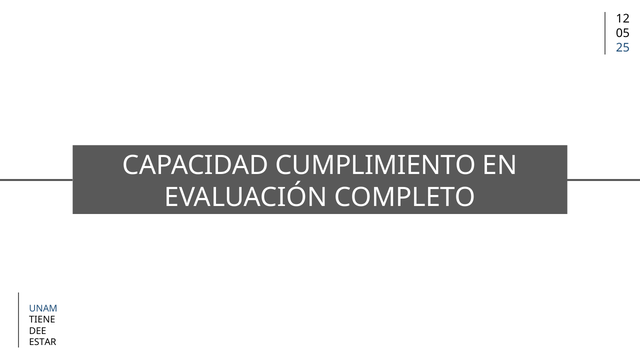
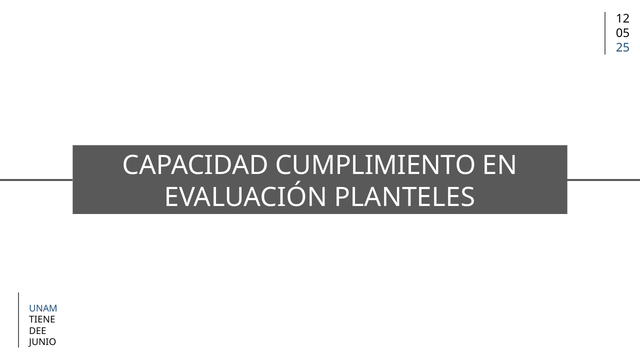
COMPLETO: COMPLETO -> PLANTELES
ESTAR: ESTAR -> JUNIO
